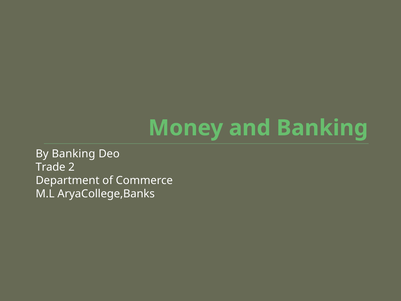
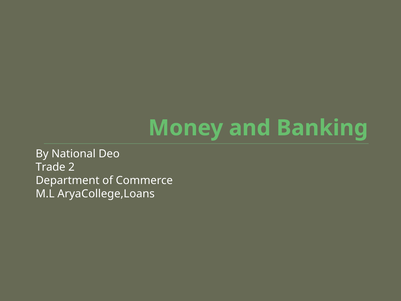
By Banking: Banking -> National
AryaCollege,Banks: AryaCollege,Banks -> AryaCollege,Loans
